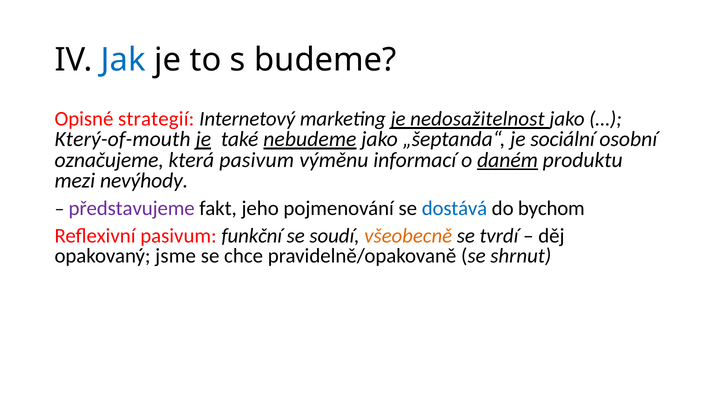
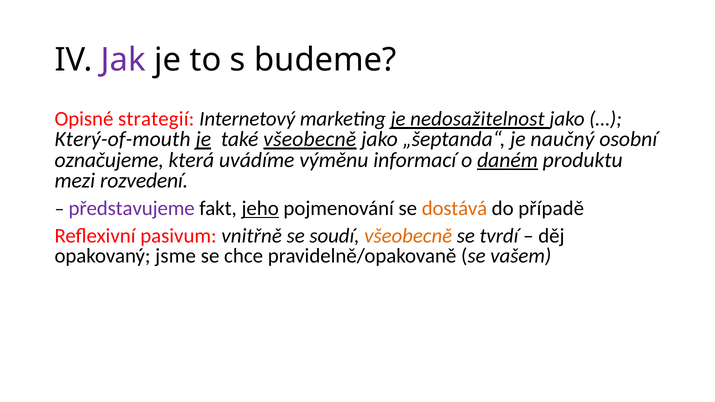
Jak colour: blue -> purple
také nebudeme: nebudeme -> všeobecně
sociální: sociální -> naučný
která pasivum: pasivum -> uvádíme
nevýhody: nevýhody -> rozvedení
jeho underline: none -> present
dostává colour: blue -> orange
bychom: bychom -> případě
funkční: funkční -> vnitřně
shrnut: shrnut -> vašem
